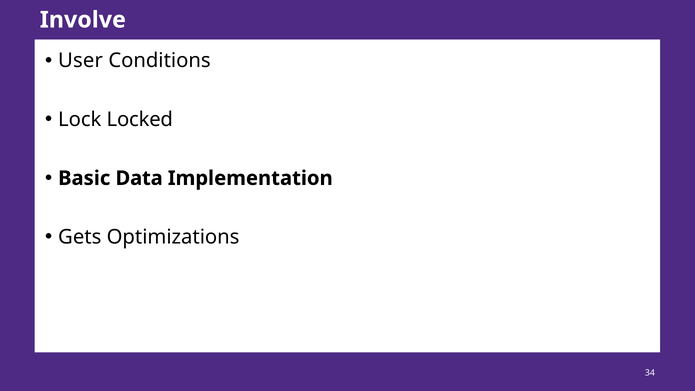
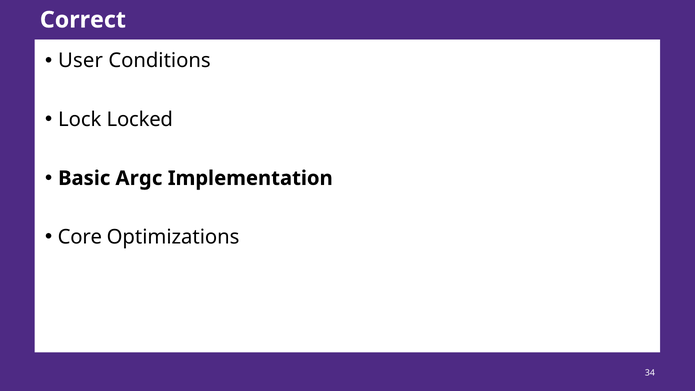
Involve: Involve -> Correct
Data: Data -> Argc
Gets: Gets -> Core
